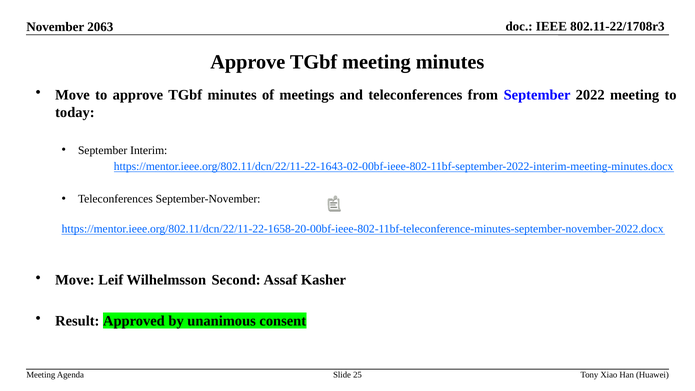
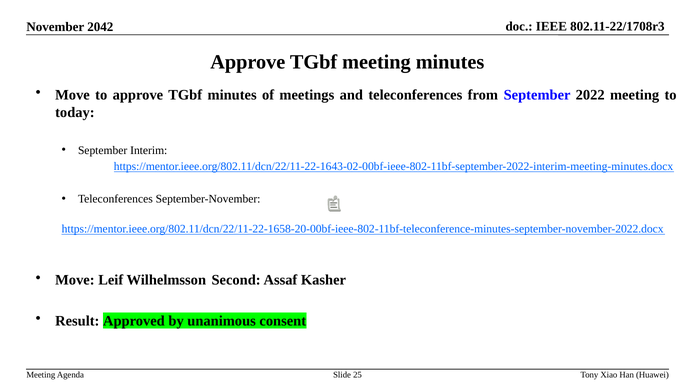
2063: 2063 -> 2042
